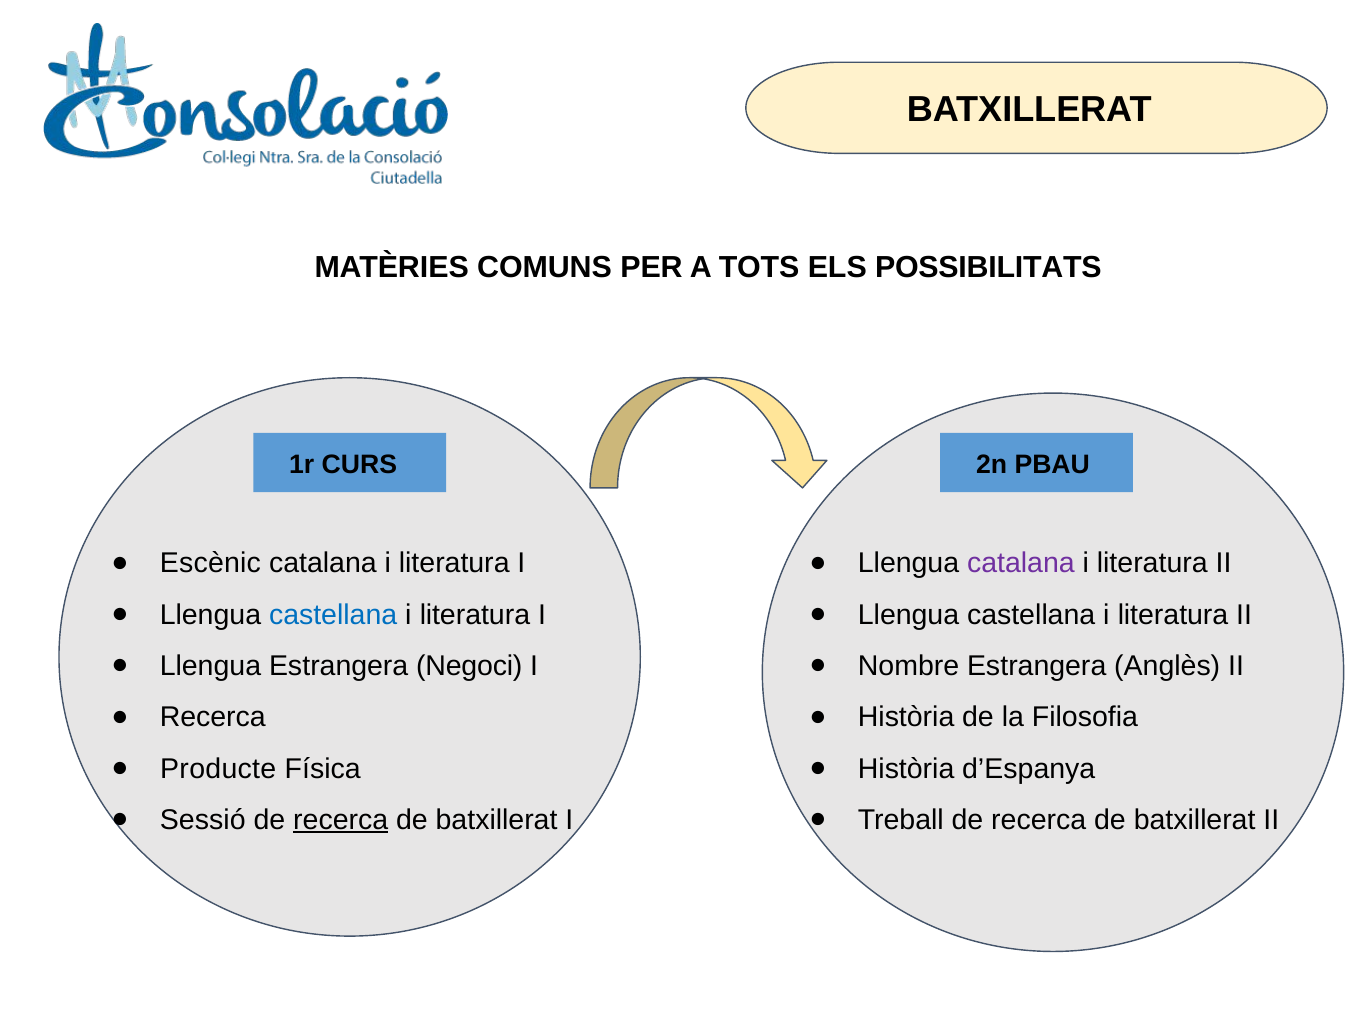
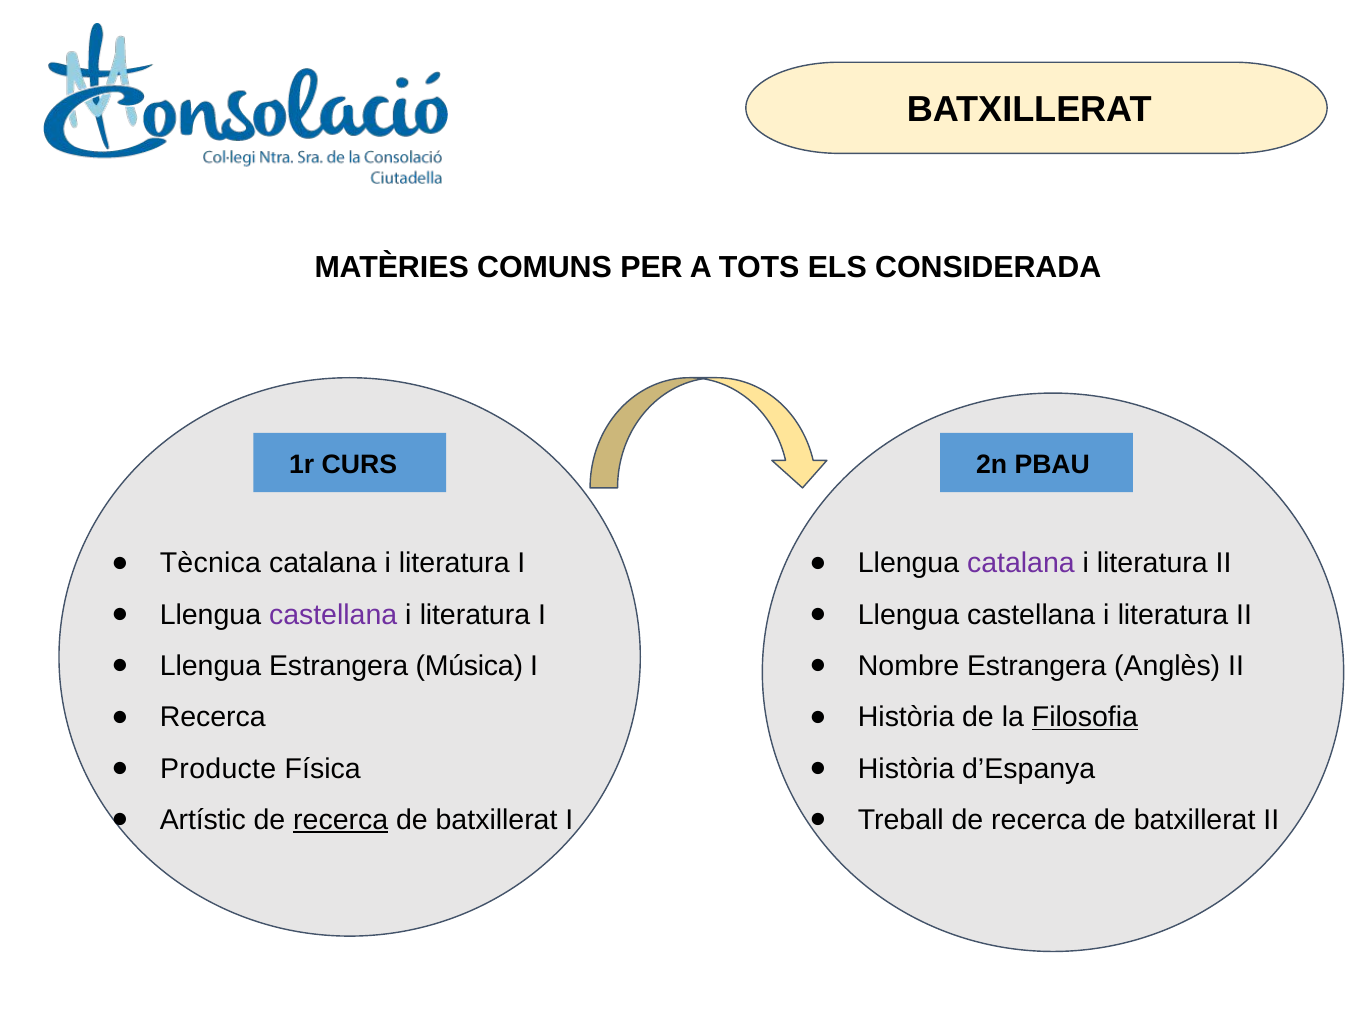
POSSIBILITATS: POSSIBILITATS -> CONSIDERADA
Escènic: Escènic -> Tècnica
castellana at (333, 615) colour: blue -> purple
Negoci: Negoci -> Música
Filosofia underline: none -> present
Sessió: Sessió -> Artístic
